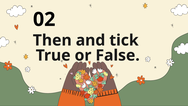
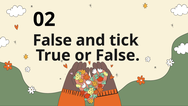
Then at (52, 40): Then -> False
